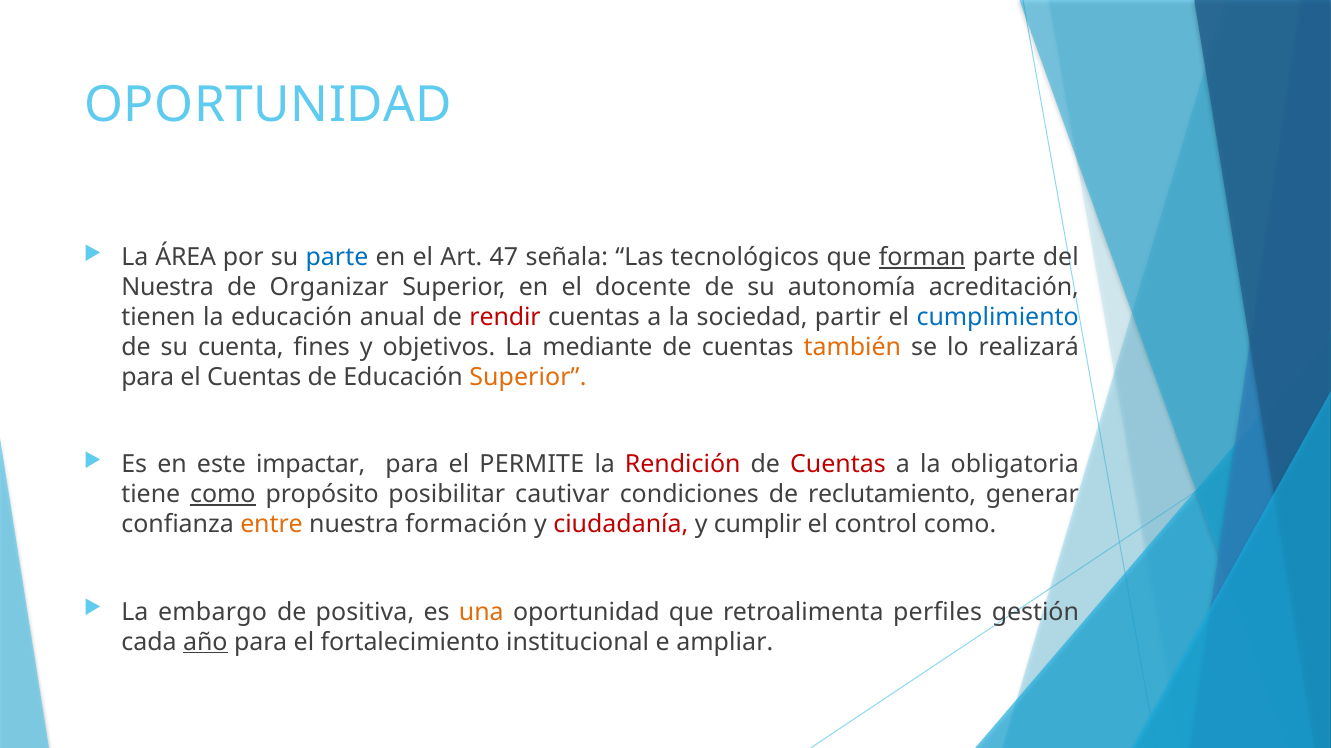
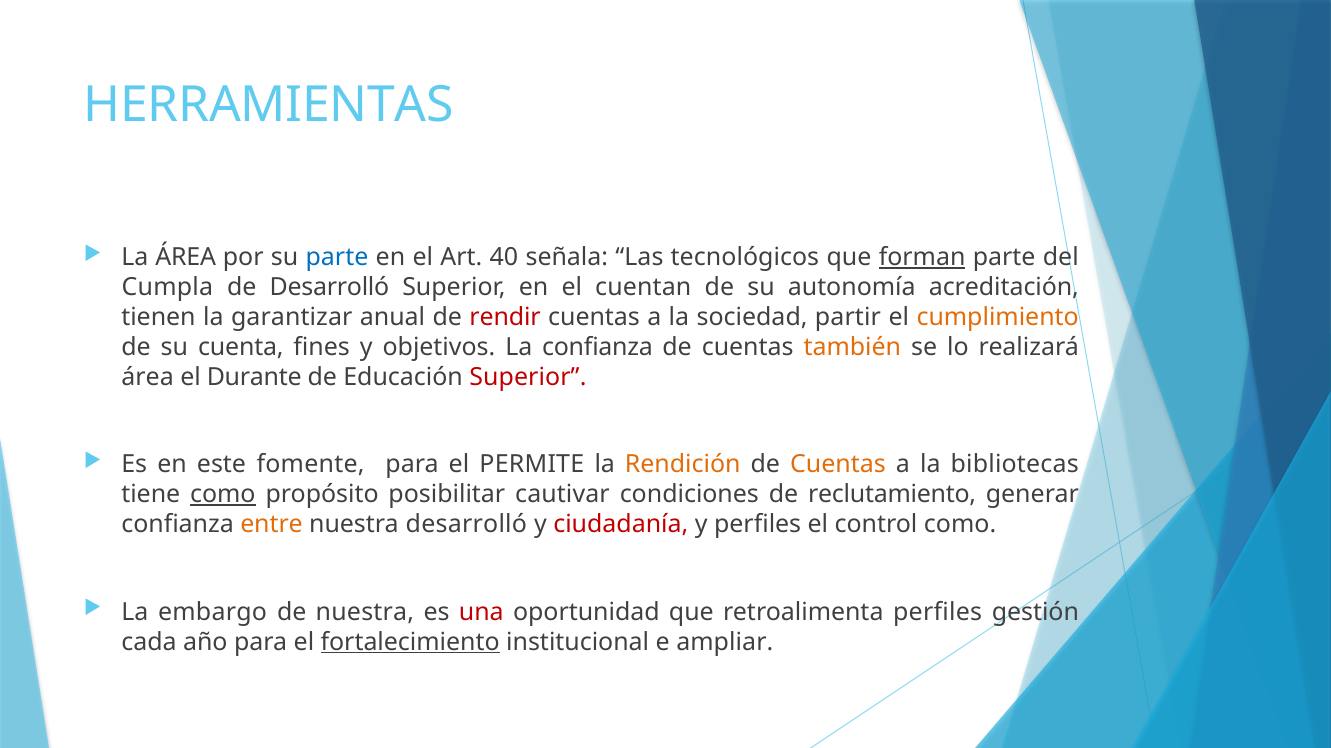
OPORTUNIDAD at (268, 105): OPORTUNIDAD -> HERRAMIENTAS
47: 47 -> 40
Nuestra at (168, 288): Nuestra -> Cumpla
de Organizar: Organizar -> Desarrolló
docente: docente -> cuentan
la educación: educación -> garantizar
cumplimiento colour: blue -> orange
La mediante: mediante -> confianza
para at (148, 377): para -> área
el Cuentas: Cuentas -> Durante
Superior at (528, 377) colour: orange -> red
impactar: impactar -> fomente
Rendición colour: red -> orange
Cuentas at (838, 465) colour: red -> orange
obligatoria: obligatoria -> bibliotecas
nuestra formación: formación -> desarrolló
y cumplir: cumplir -> perfiles
de positiva: positiva -> nuestra
una colour: orange -> red
año underline: present -> none
fortalecimiento underline: none -> present
